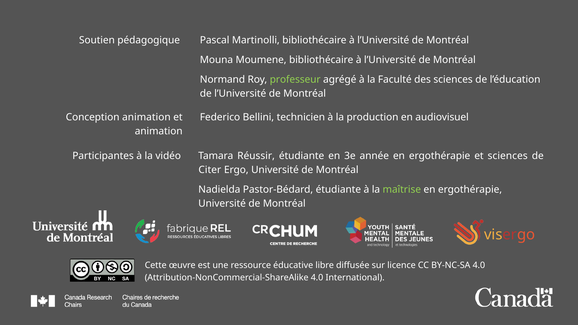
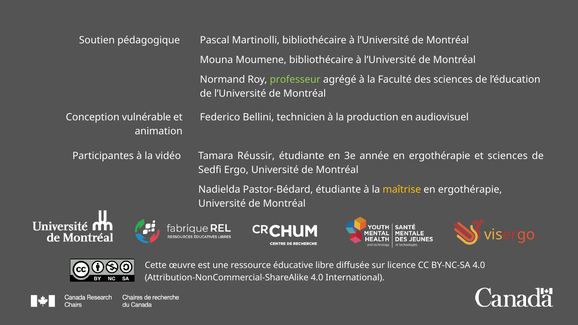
Conception animation: animation -> vulnérable
Citer: Citer -> Sedfi
maîtrise colour: light green -> yellow
